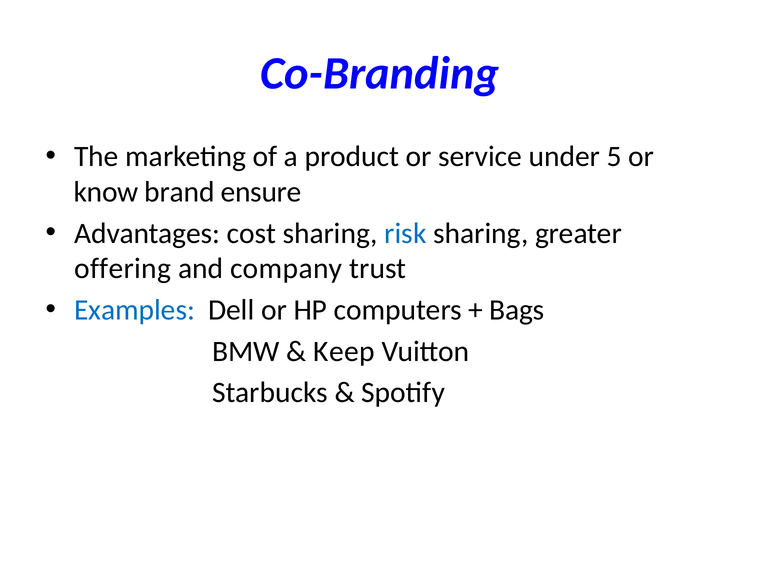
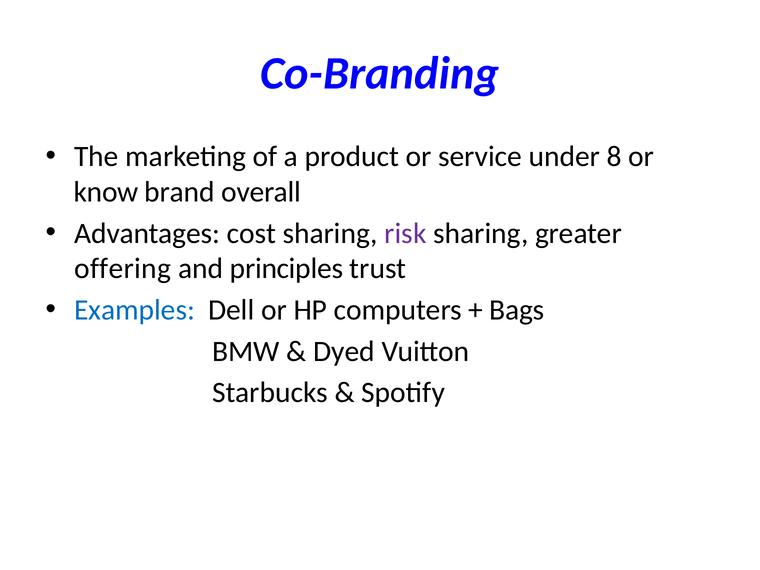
5: 5 -> 8
ensure: ensure -> overall
risk colour: blue -> purple
company: company -> principles
Keep: Keep -> Dyed
